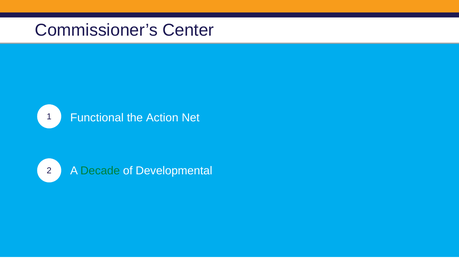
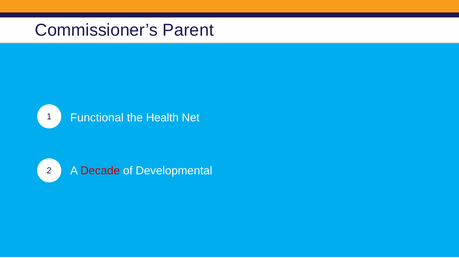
Center: Center -> Parent
Action: Action -> Health
Decade colour: green -> red
